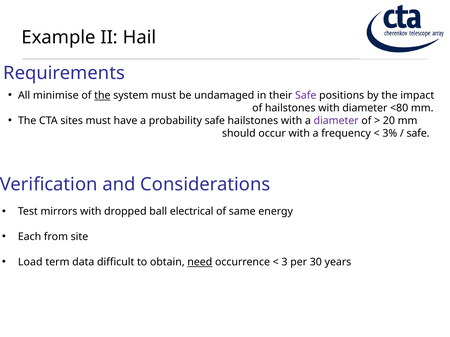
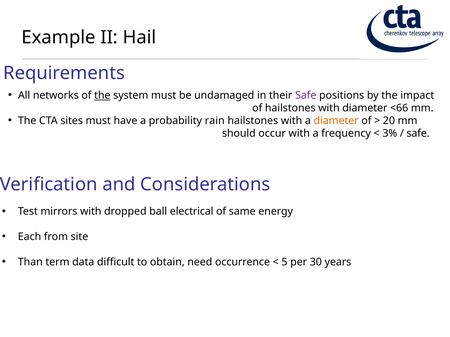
minimise: minimise -> networks
<80: <80 -> <66
probability safe: safe -> rain
diameter at (336, 121) colour: purple -> orange
Load: Load -> Than
need underline: present -> none
3: 3 -> 5
